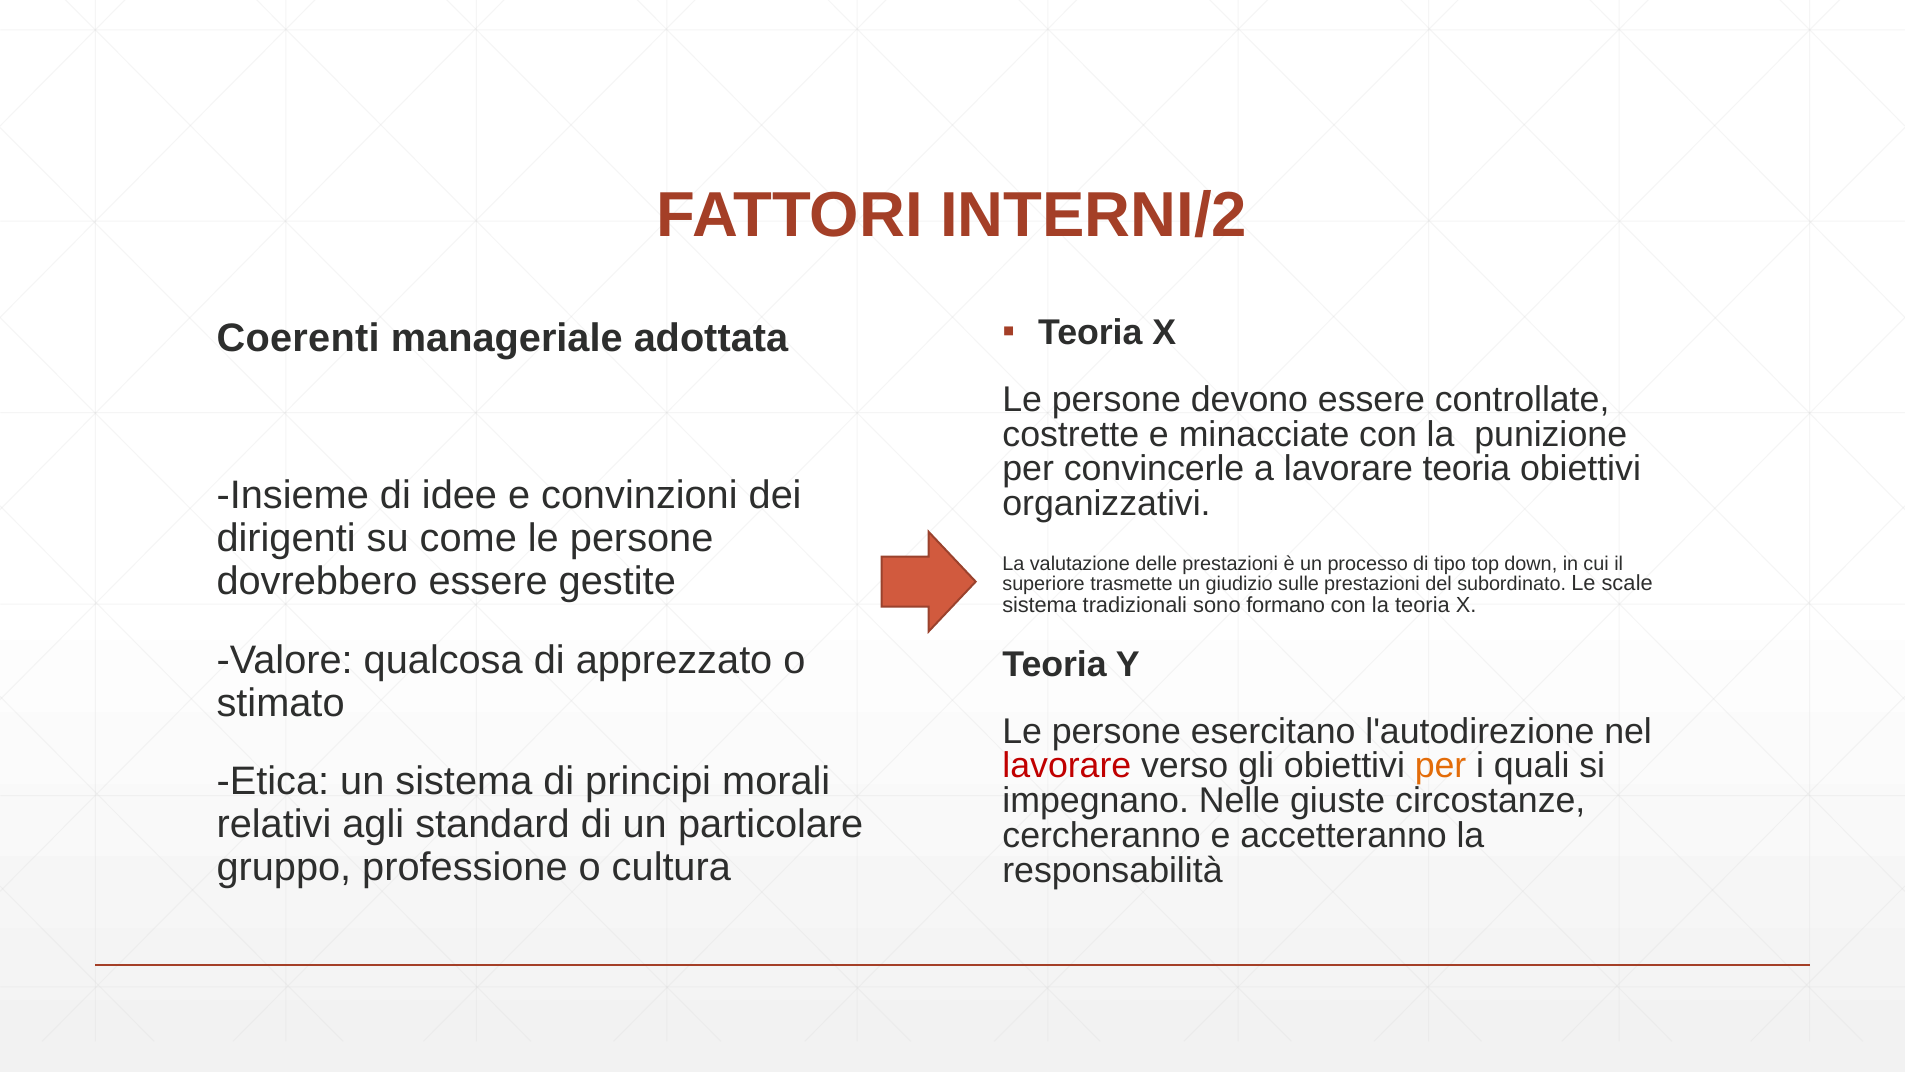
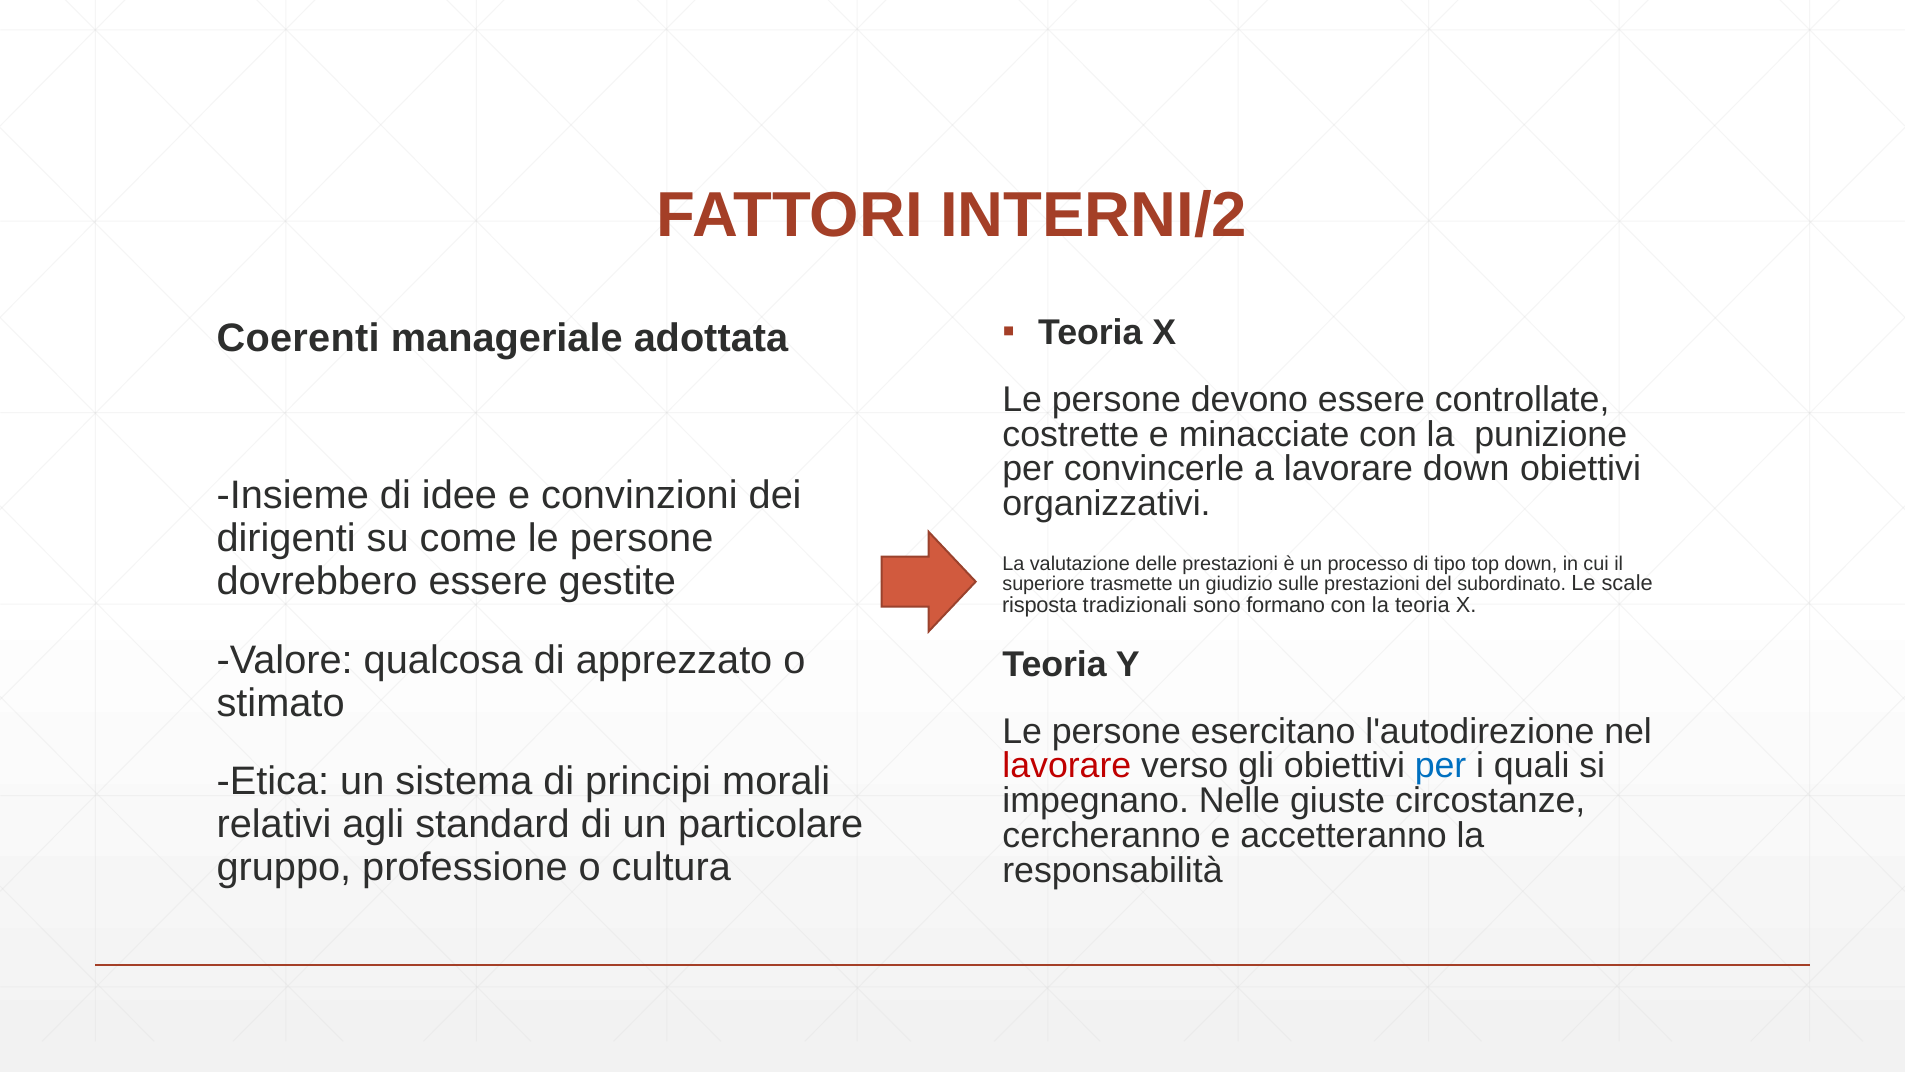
lavorare teoria: teoria -> down
sistema at (1040, 605): sistema -> risposta
per at (1441, 766) colour: orange -> blue
